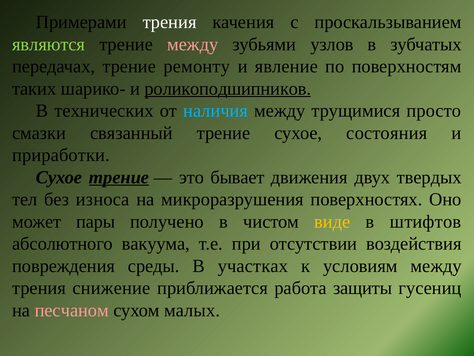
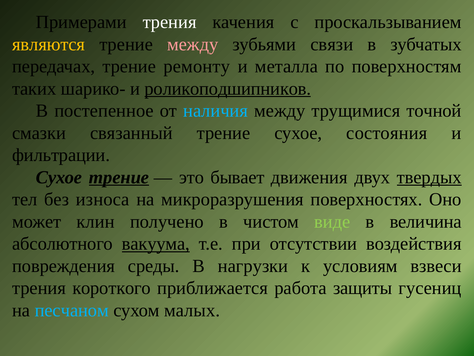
являются colour: light green -> yellow
узлов: узлов -> связи
явление: явление -> металла
технических: технических -> постепенное
просто: просто -> точной
приработки: приработки -> фильтрации
твердых underline: none -> present
пары: пары -> клин
виде colour: yellow -> light green
штифтов: штифтов -> величина
вакуума underline: none -> present
участках: участках -> нагрузки
условиям между: между -> взвеси
снижение: снижение -> короткого
песчаном colour: pink -> light blue
